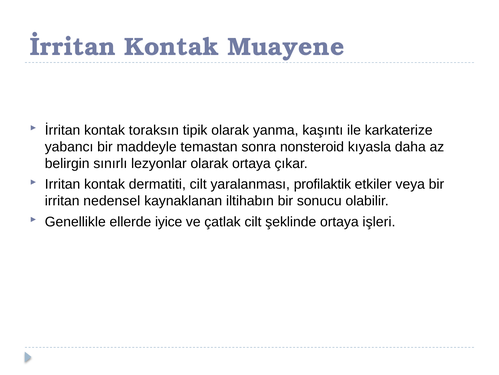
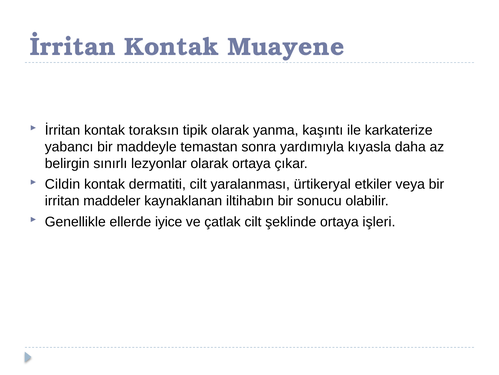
nonsteroid: nonsteroid -> yardımıyla
Irritan at (63, 184): Irritan -> Cildin
profilaktik: profilaktik -> ürtikeryal
nedensel: nedensel -> maddeler
